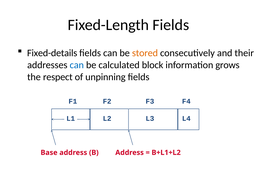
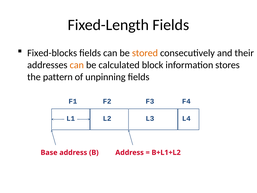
Fixed-details: Fixed-details -> Fixed-blocks
can at (77, 65) colour: blue -> orange
grows: grows -> stores
respect: respect -> pattern
